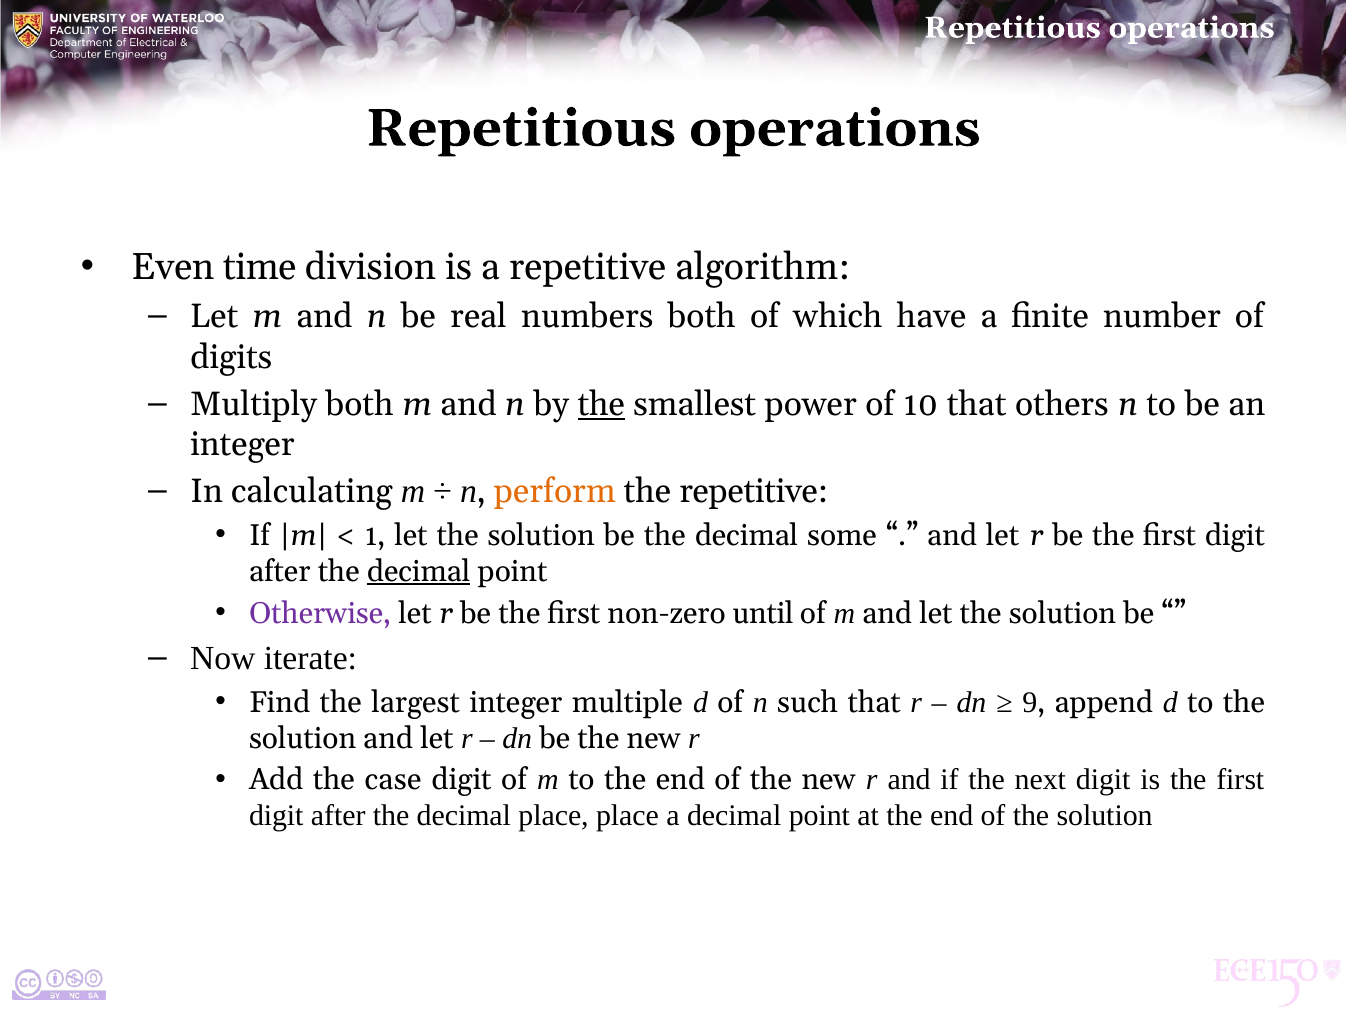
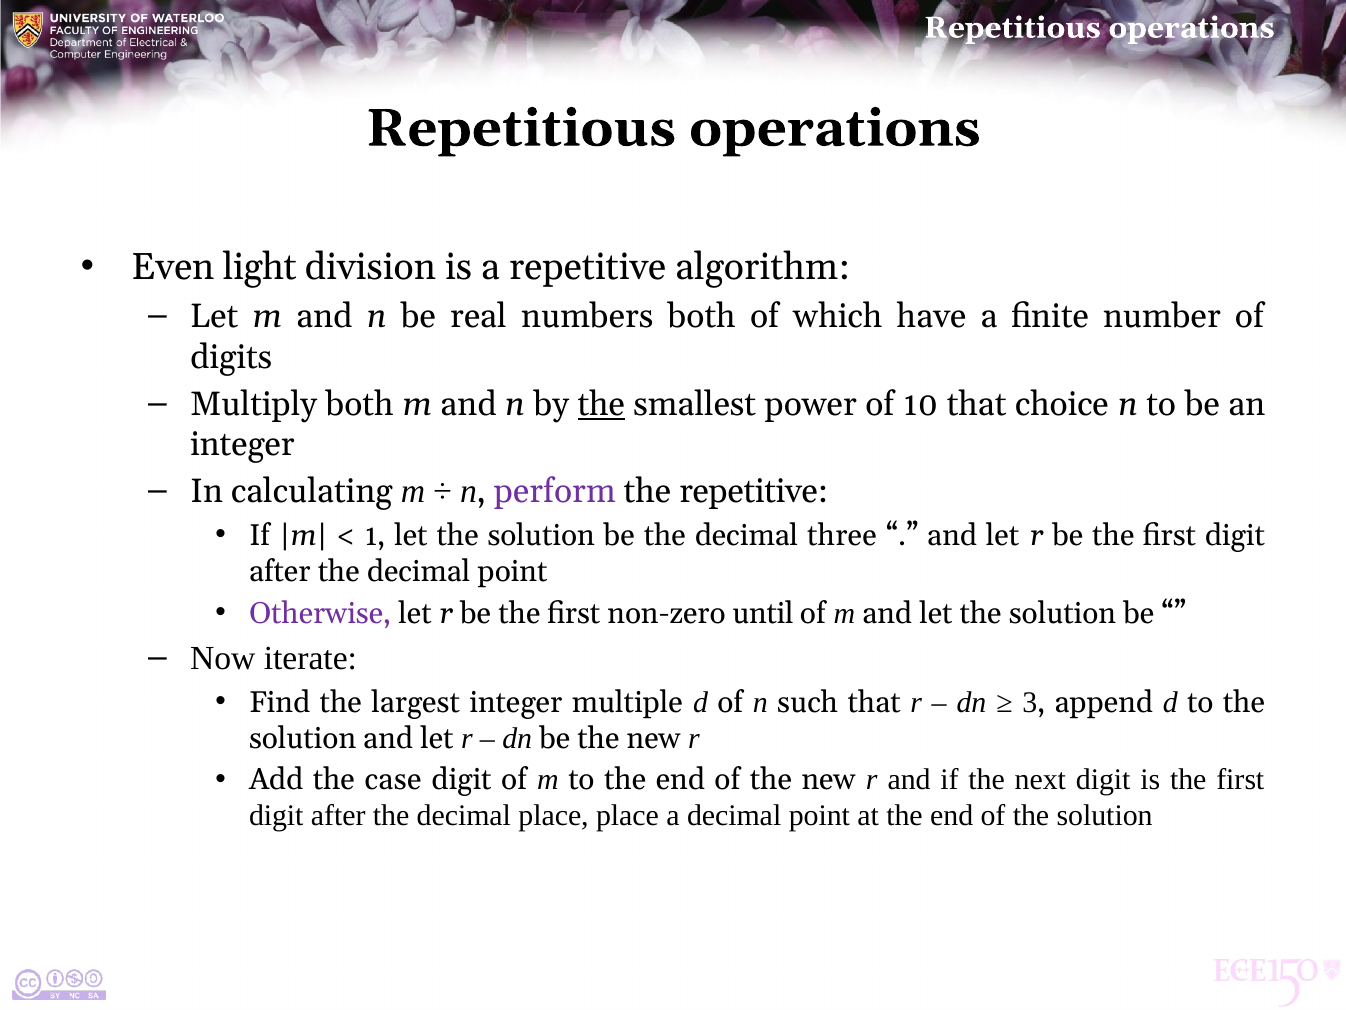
time: time -> light
others: others -> choice
perform colour: orange -> purple
some: some -> three
decimal at (419, 571) underline: present -> none
9 at (1030, 702): 9 -> 3
